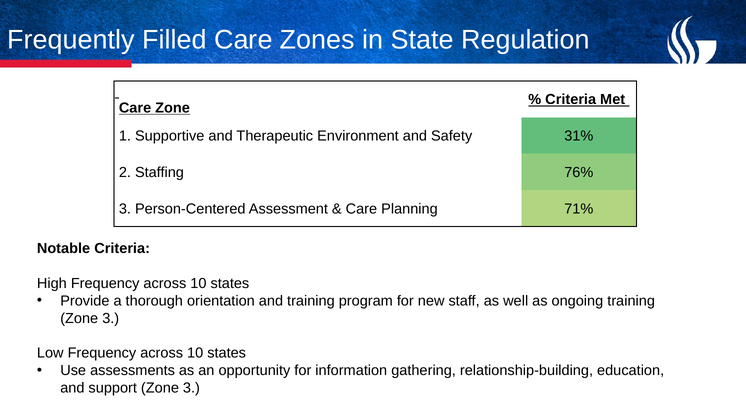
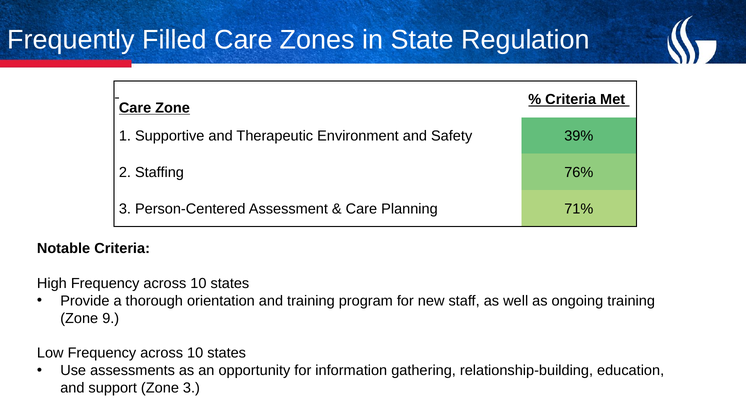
31%: 31% -> 39%
3 at (111, 318): 3 -> 9
